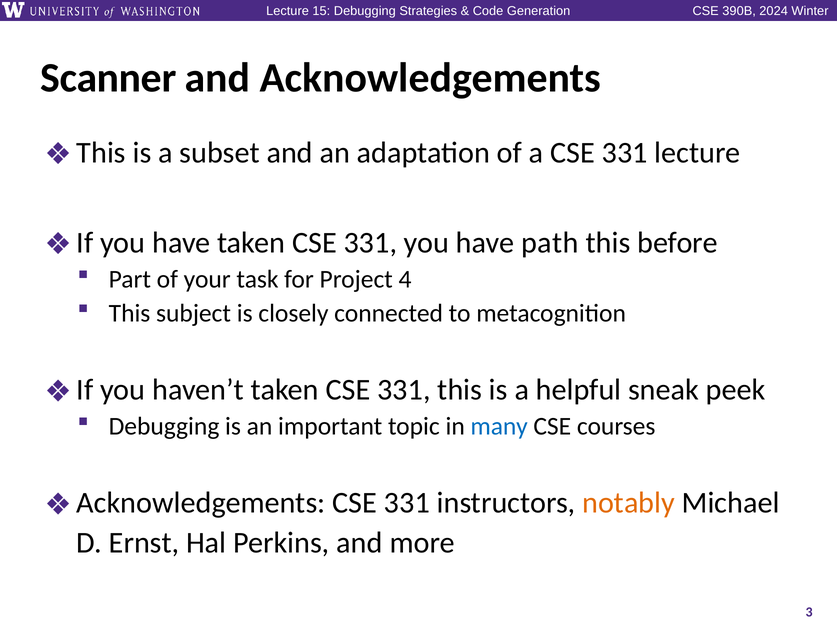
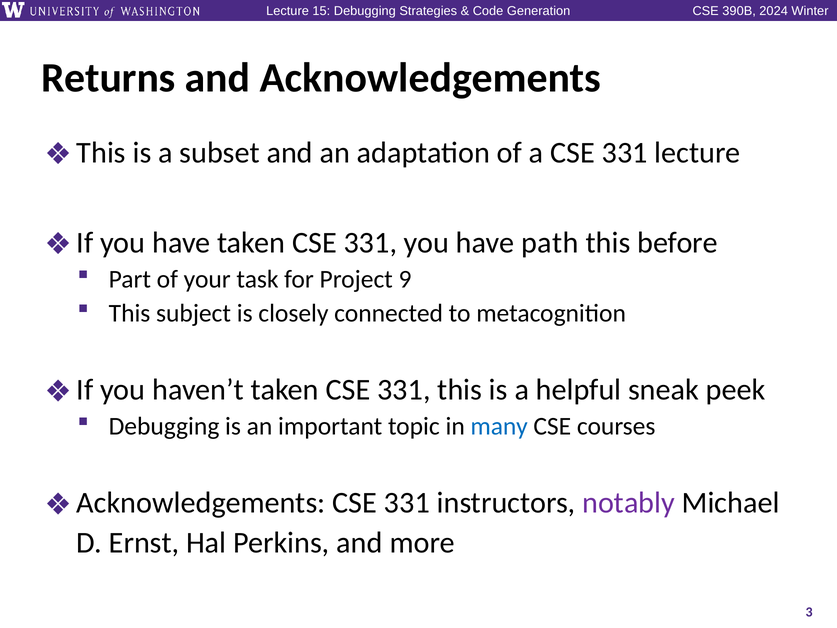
Scanner: Scanner -> Returns
4: 4 -> 9
notably colour: orange -> purple
